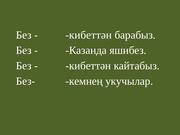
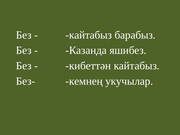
кибеттән at (89, 35): кибеттән -> кайтабыз
